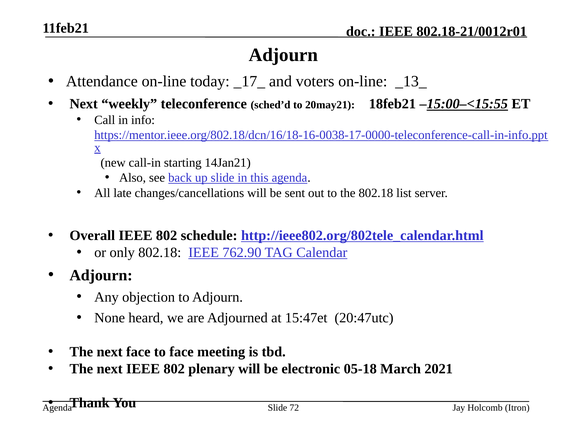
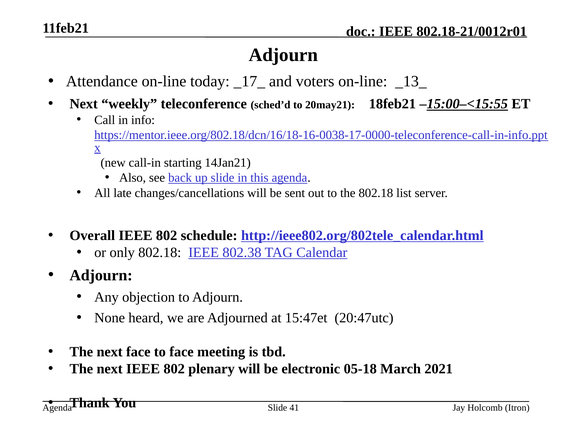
762.90: 762.90 -> 802.38
72: 72 -> 41
